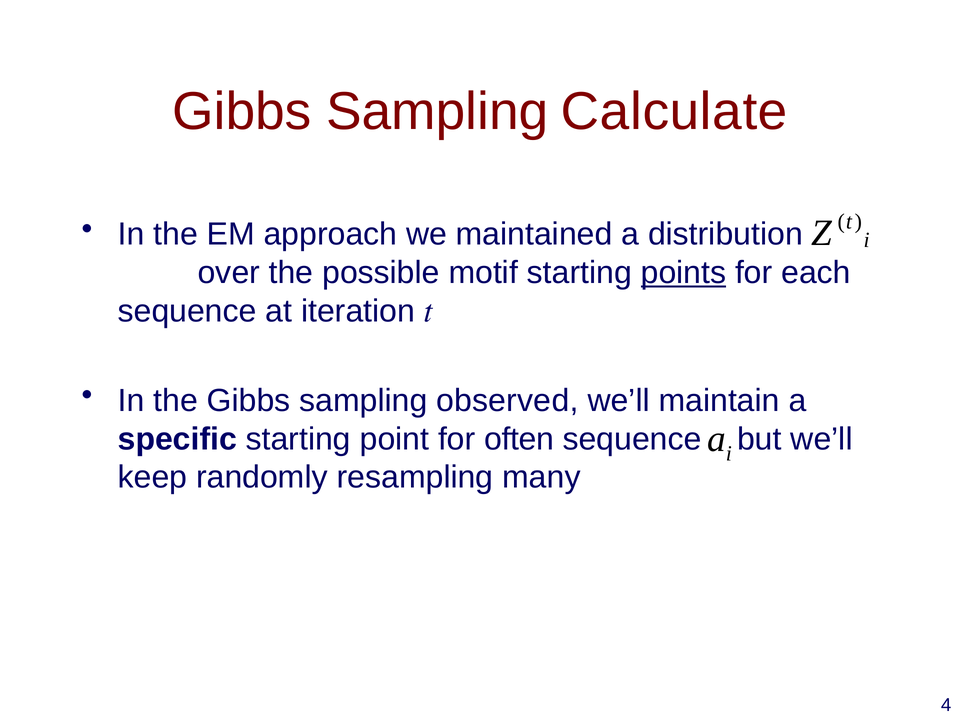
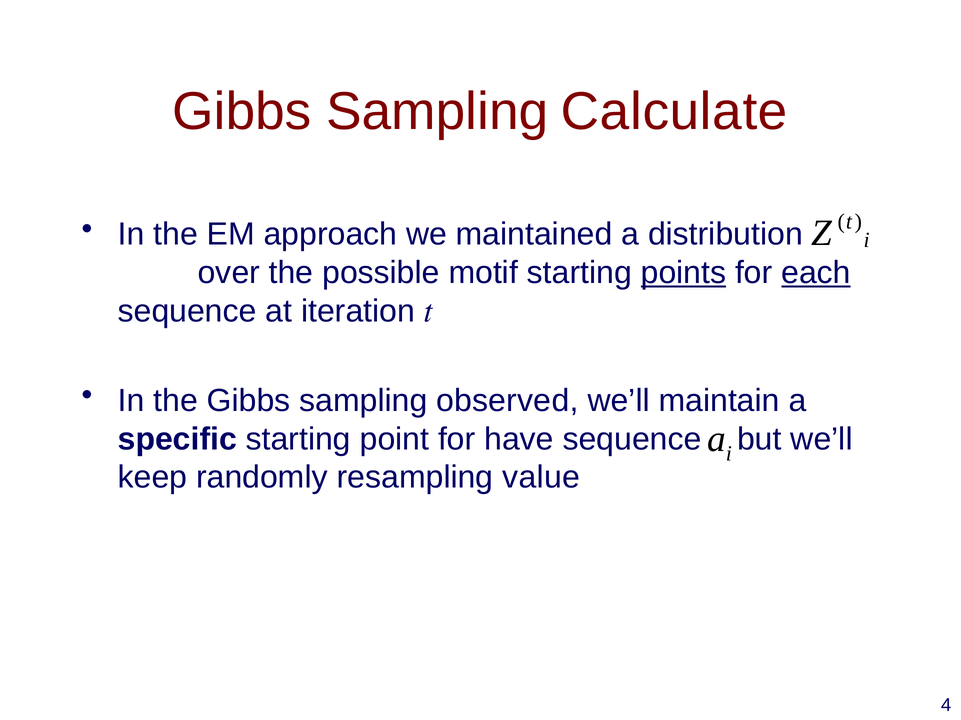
each underline: none -> present
often: often -> have
many: many -> value
